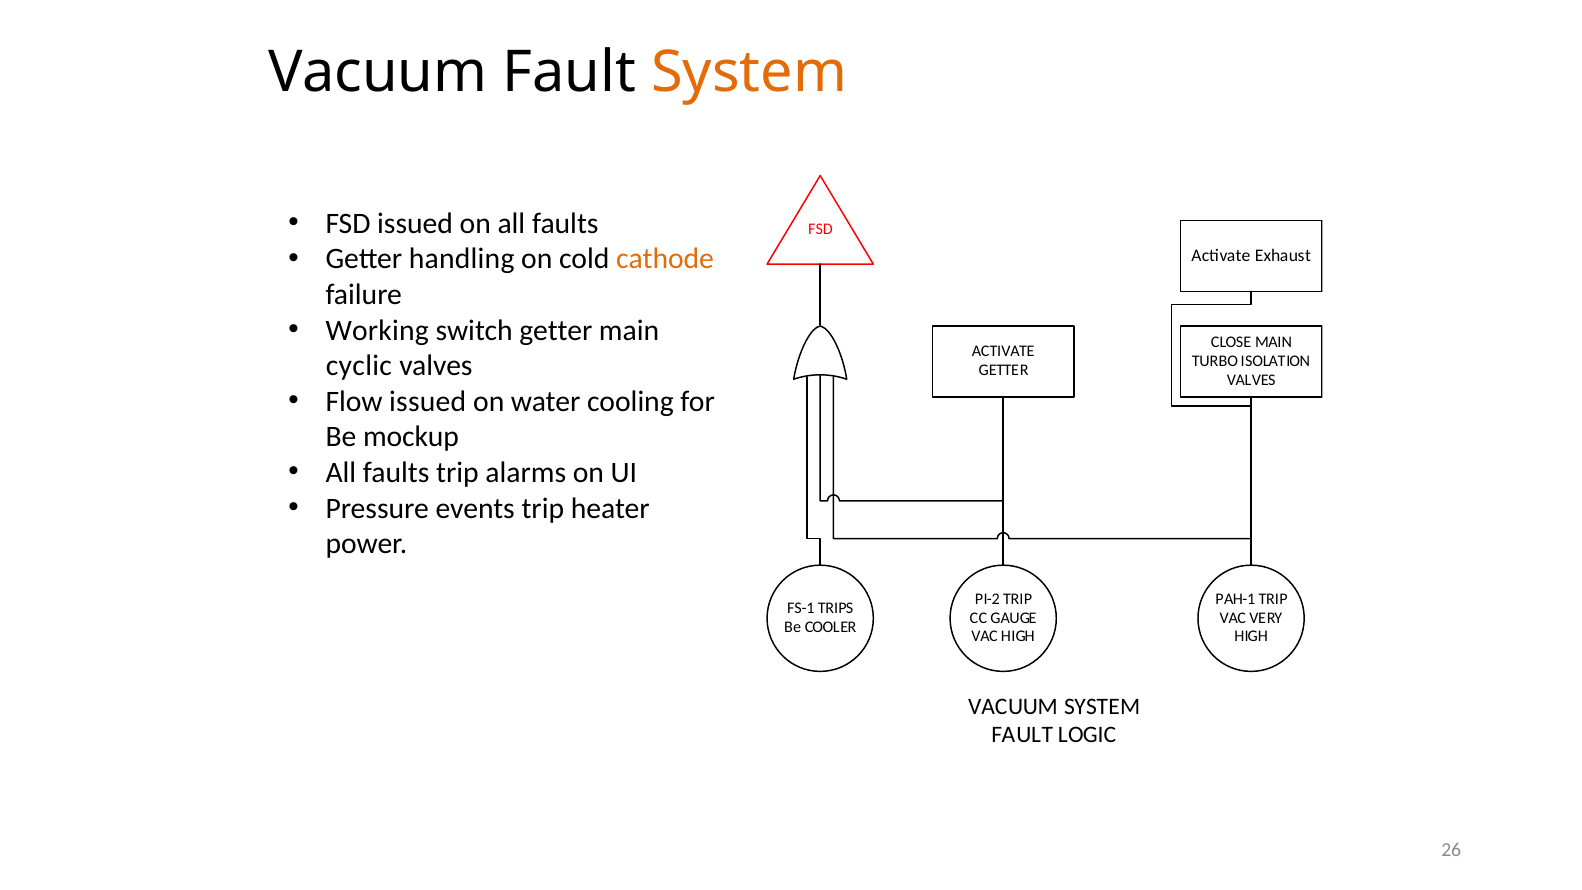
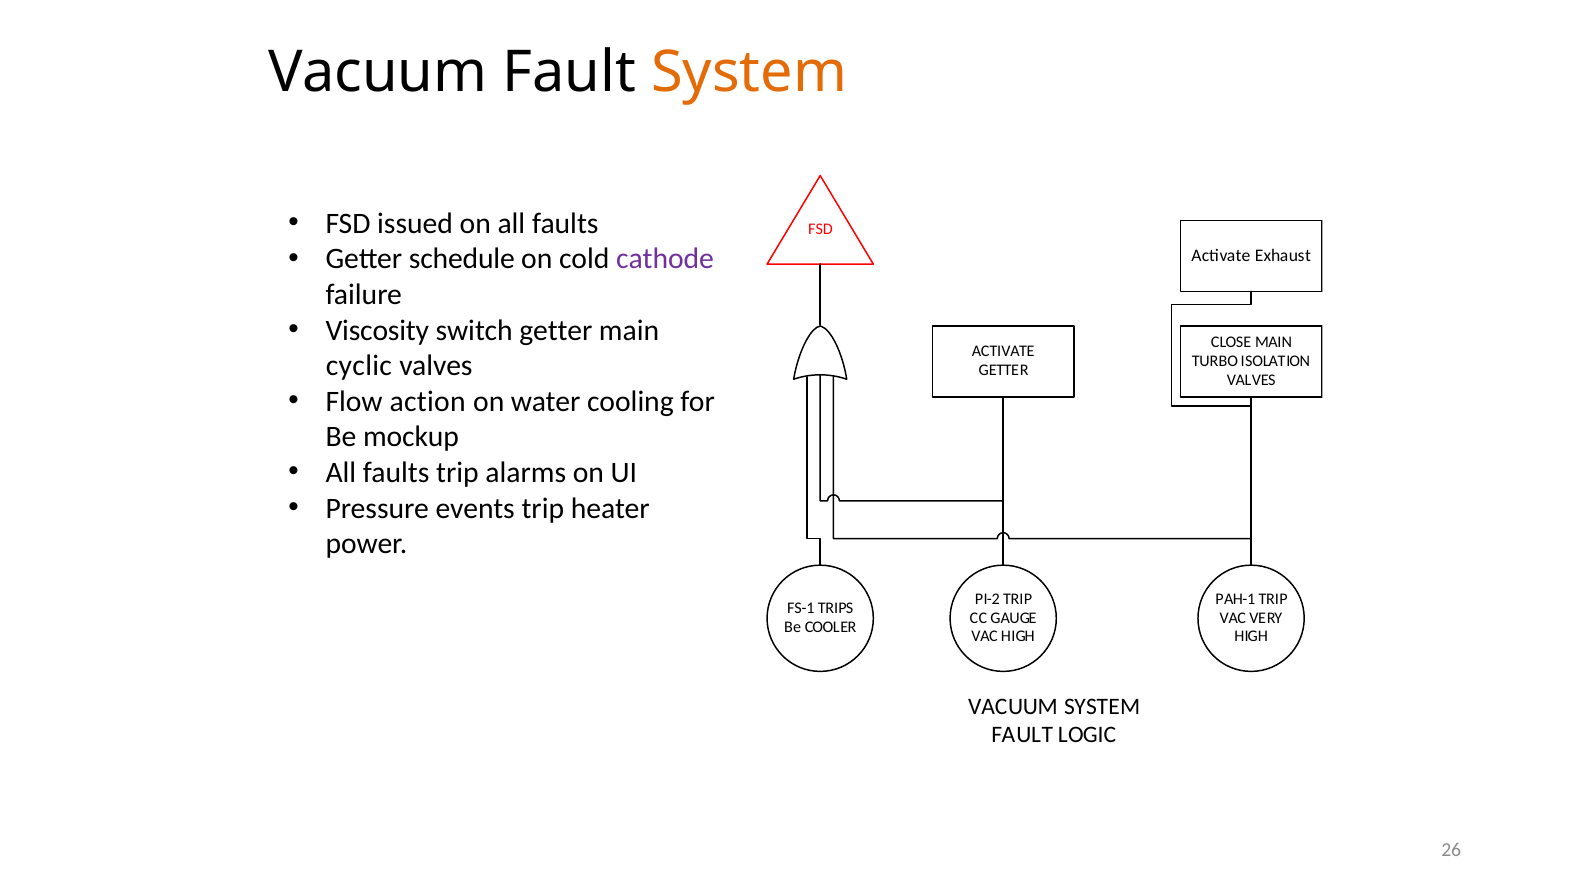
handling: handling -> schedule
cathode colour: orange -> purple
Working: Working -> Viscosity
Flow issued: issued -> action
